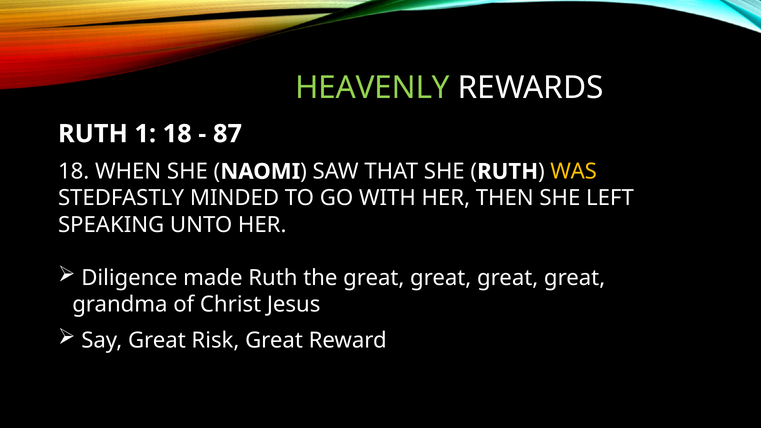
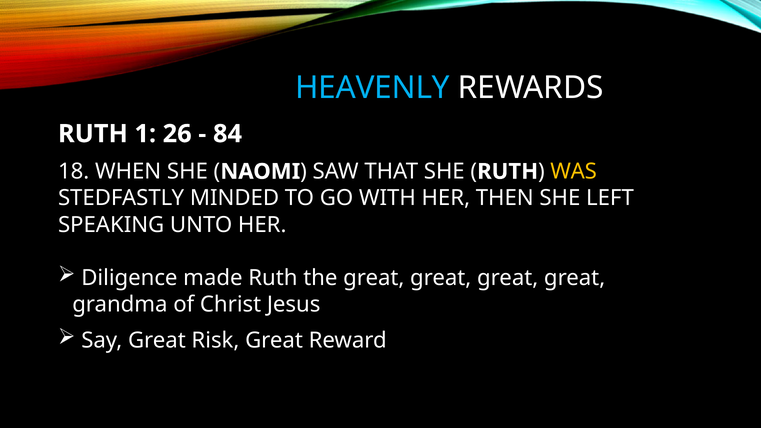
HEAVENLY colour: light green -> light blue
1 18: 18 -> 26
87: 87 -> 84
